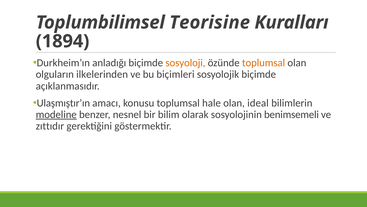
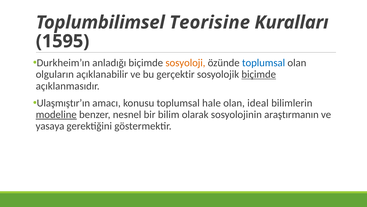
1894: 1894 -> 1595
toplumsal at (264, 63) colour: orange -> blue
ilkelerinden: ilkelerinden -> açıklanabilir
biçimleri: biçimleri -> gerçektir
biçimde at (259, 74) underline: none -> present
benimsemeli: benimsemeli -> araştırmanın
zıttıdır: zıttıdır -> yasaya
